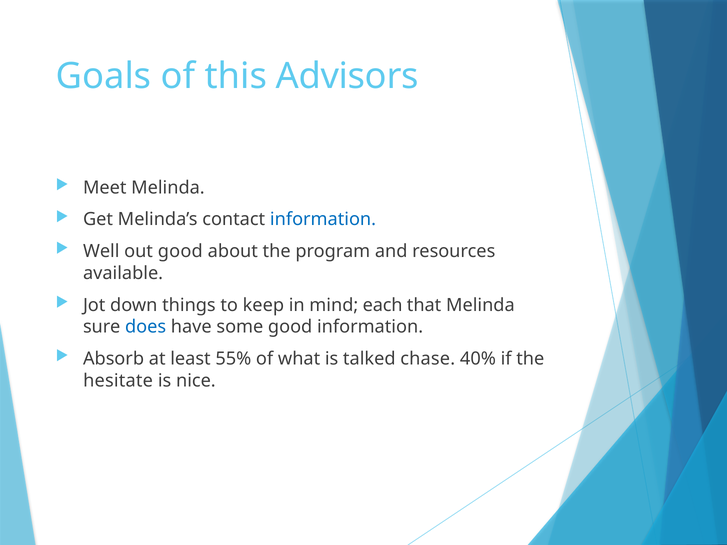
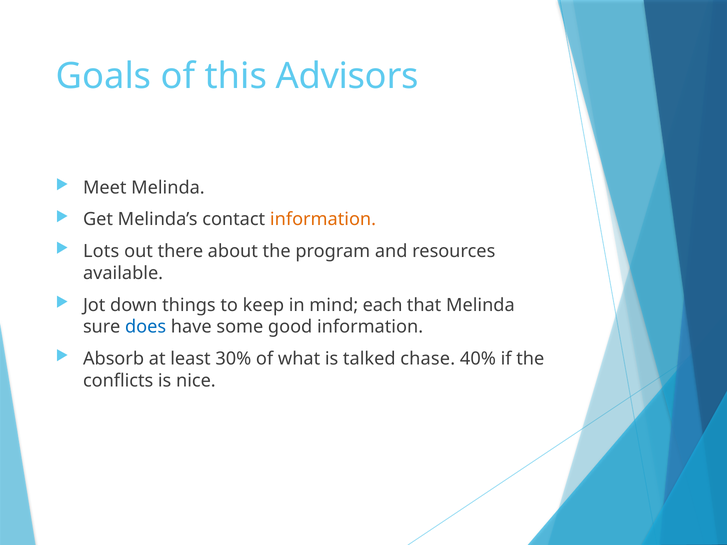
information at (323, 220) colour: blue -> orange
Well: Well -> Lots
out good: good -> there
55%: 55% -> 30%
hesitate: hesitate -> conflicts
